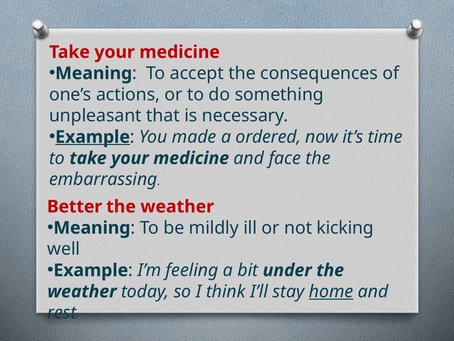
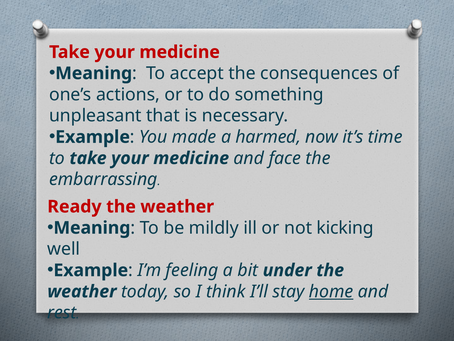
Example at (93, 137) underline: present -> none
ordered: ordered -> harmed
Better: Better -> Ready
